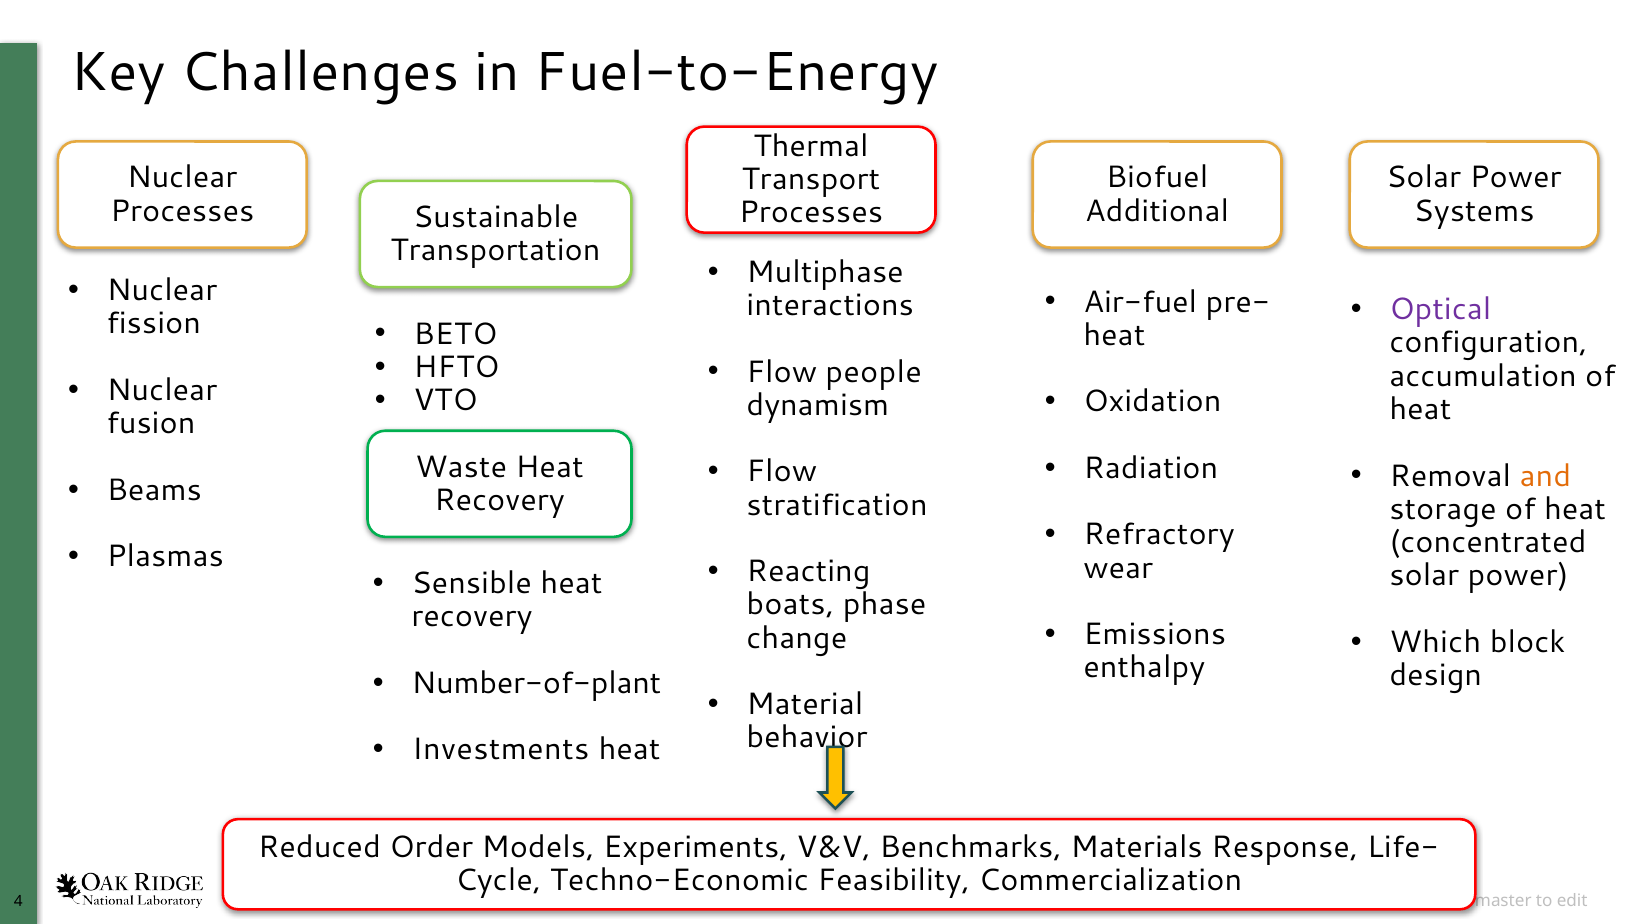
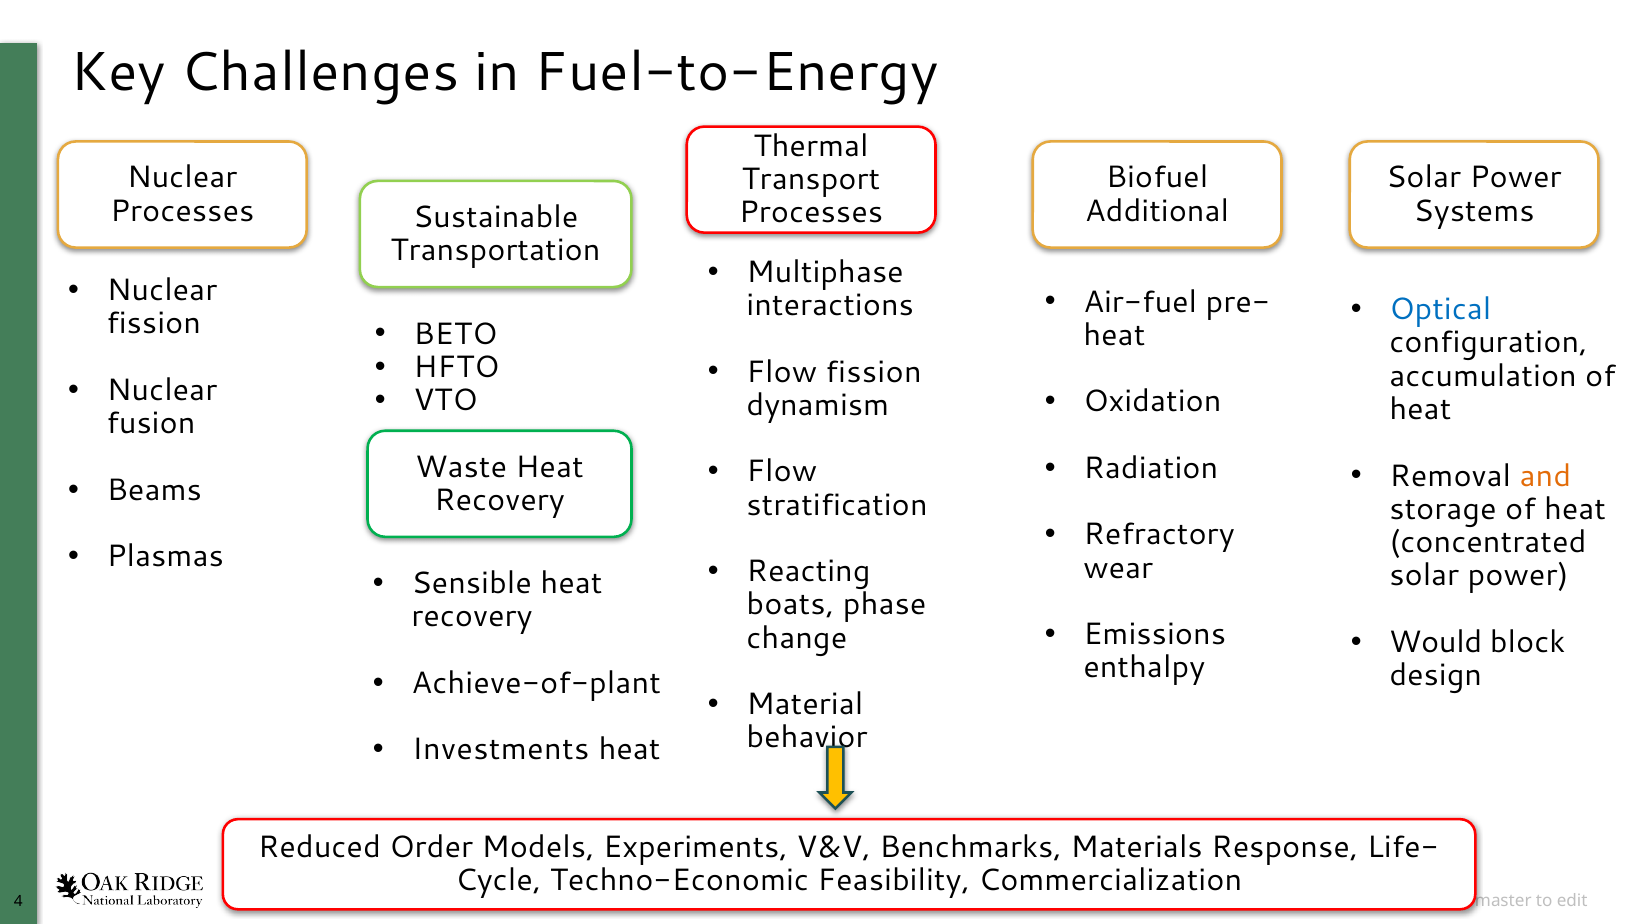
Optical colour: purple -> blue
Flow people: people -> fission
Which: Which -> Would
Number-of-plant: Number-of-plant -> Achieve-of-plant
